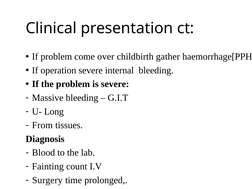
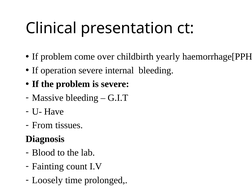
gather: gather -> yearly
Long: Long -> Have
Surgery: Surgery -> Loosely
